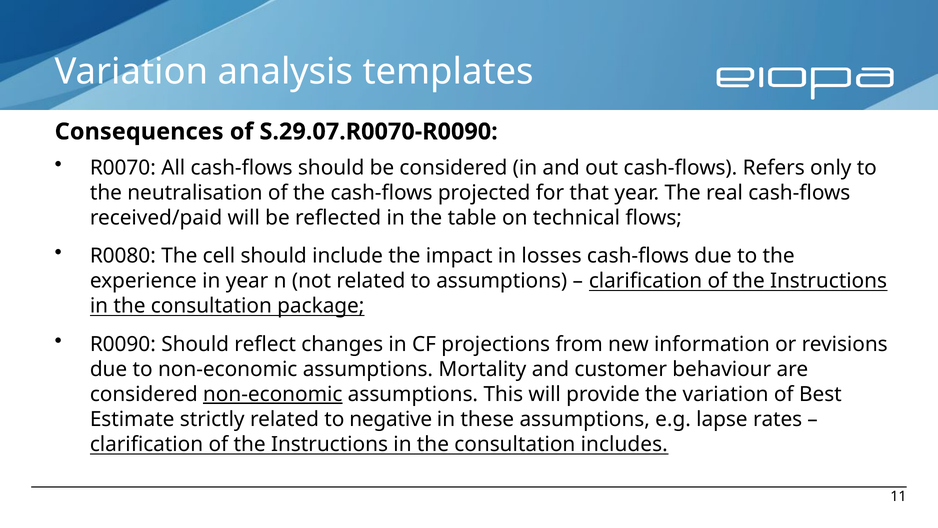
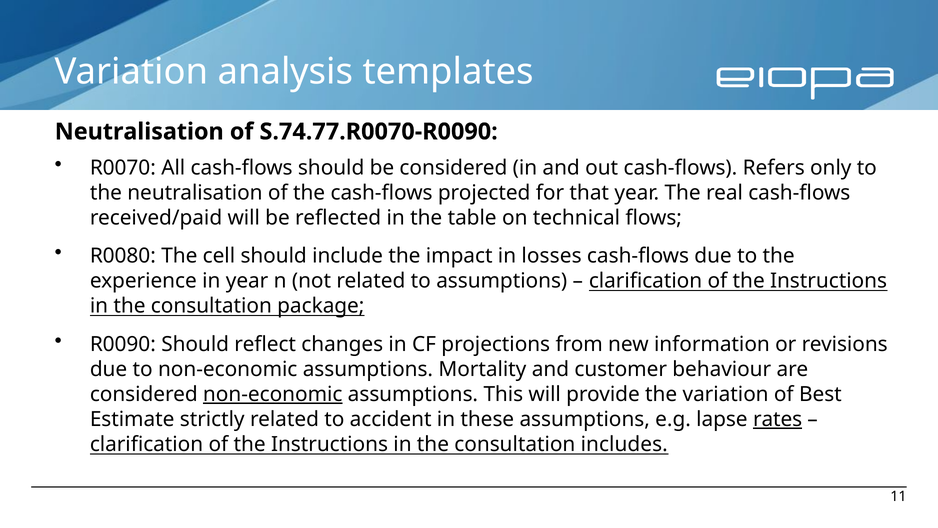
Consequences at (139, 132): Consequences -> Neutralisation
S.29.07.R0070-R0090: S.29.07.R0070-R0090 -> S.74.77.R0070-R0090
negative: negative -> accident
rates underline: none -> present
